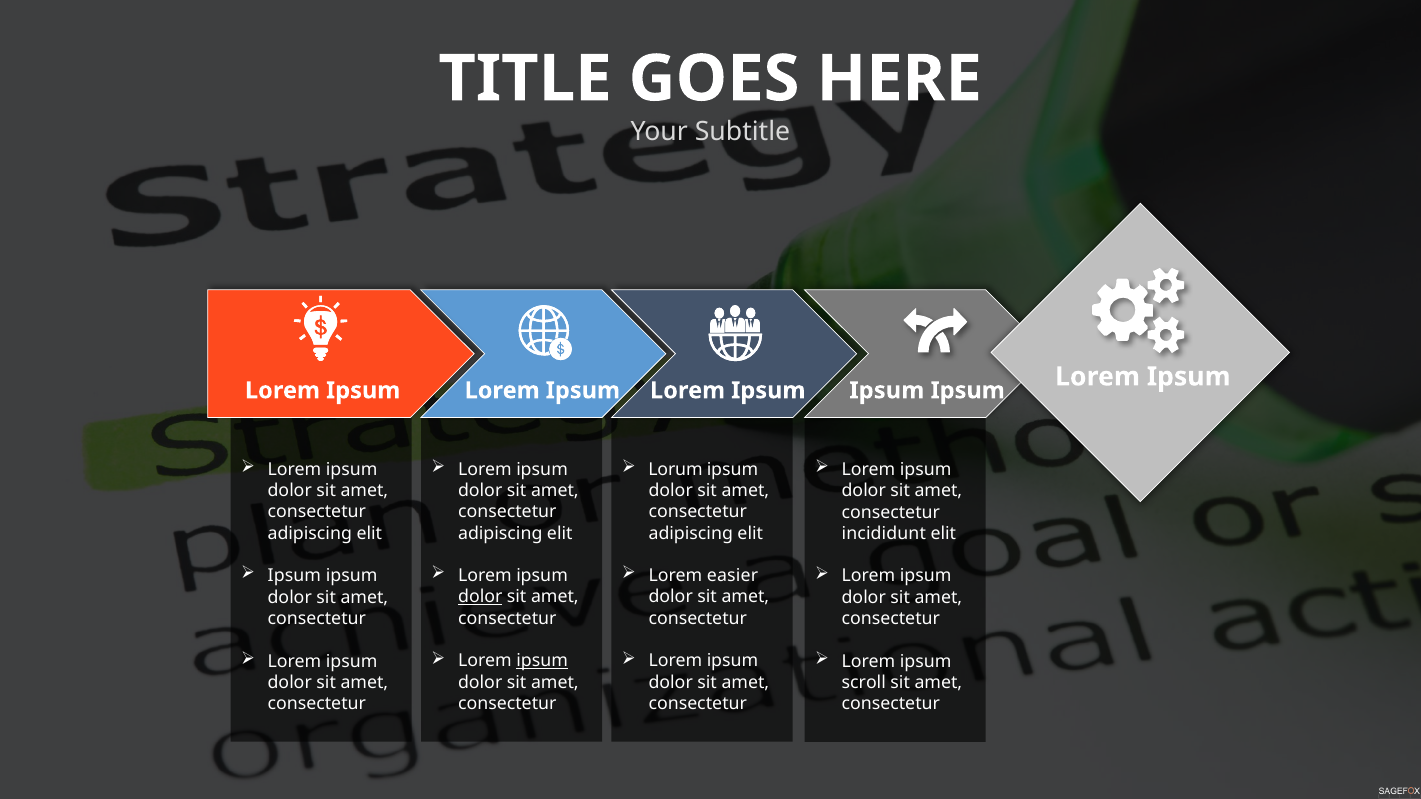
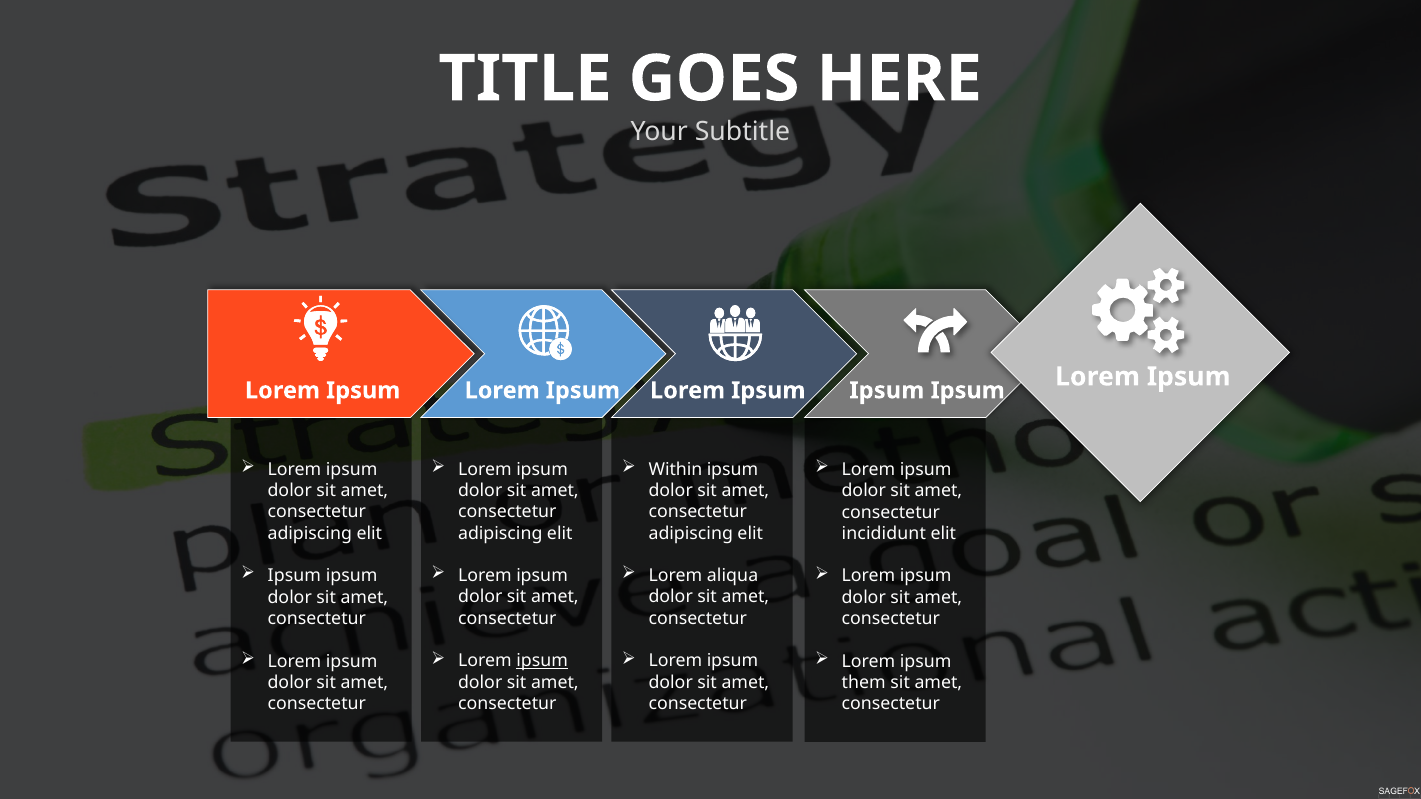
Lorum: Lorum -> Within
easier: easier -> aliqua
dolor at (480, 597) underline: present -> none
scroll: scroll -> them
